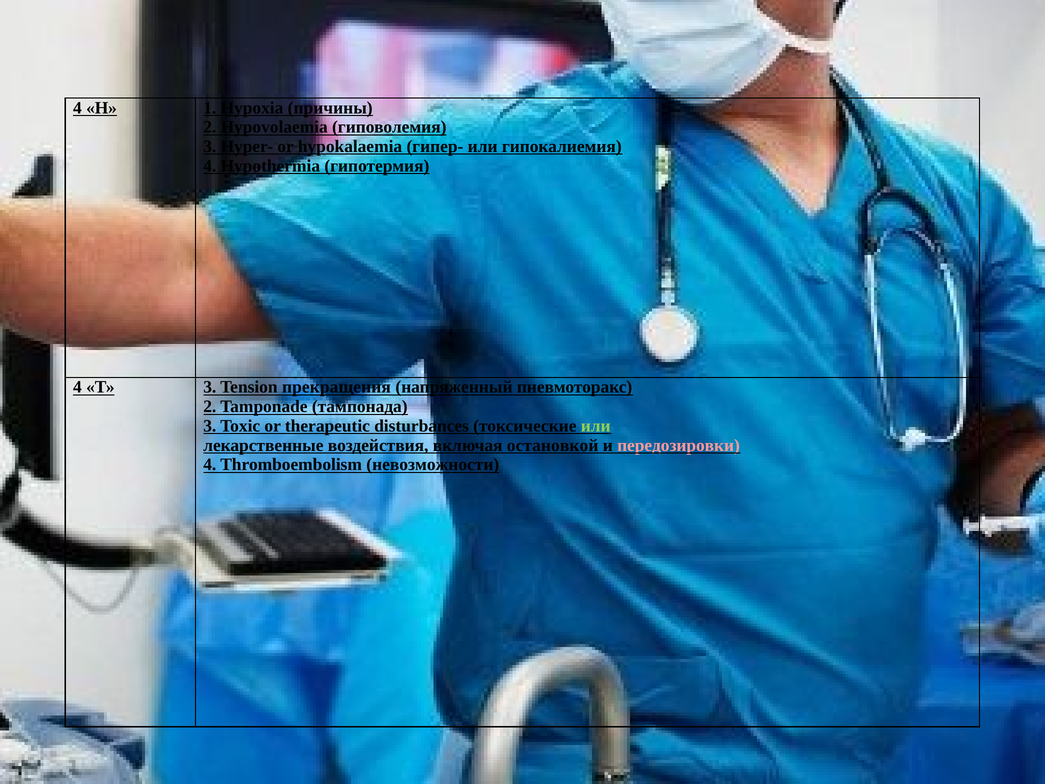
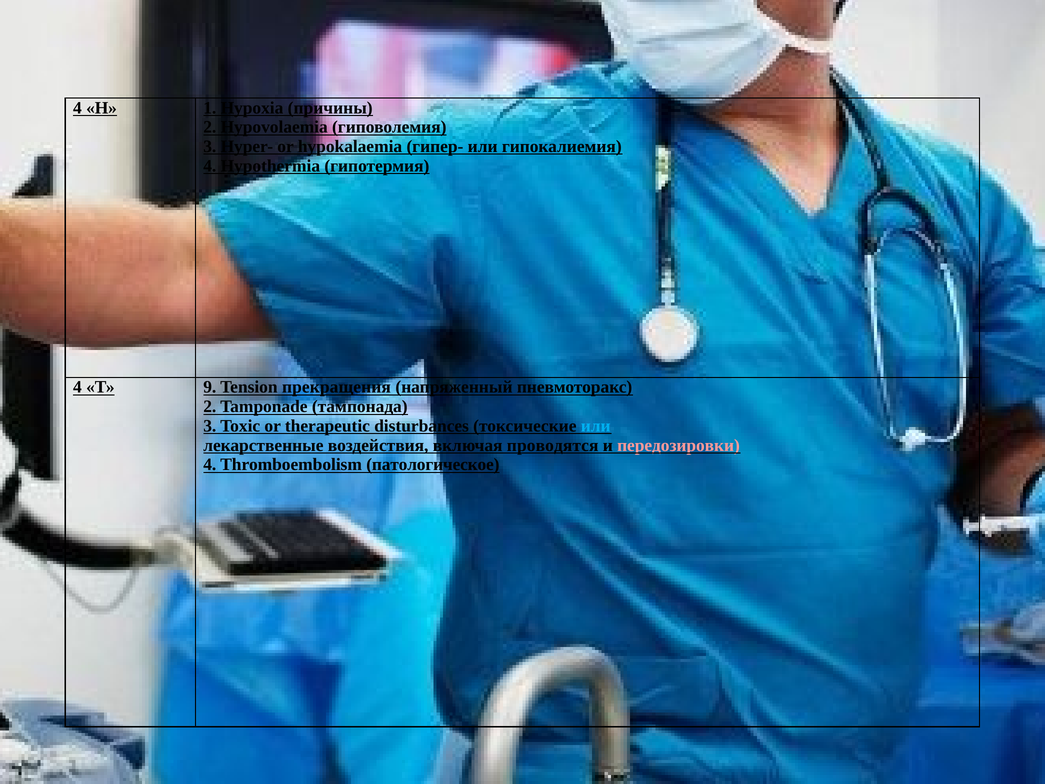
Т 3: 3 -> 9
или at (596, 426) colour: light green -> light blue
остановкой: остановкой -> проводятся
невозможности: невозможности -> патологическое
